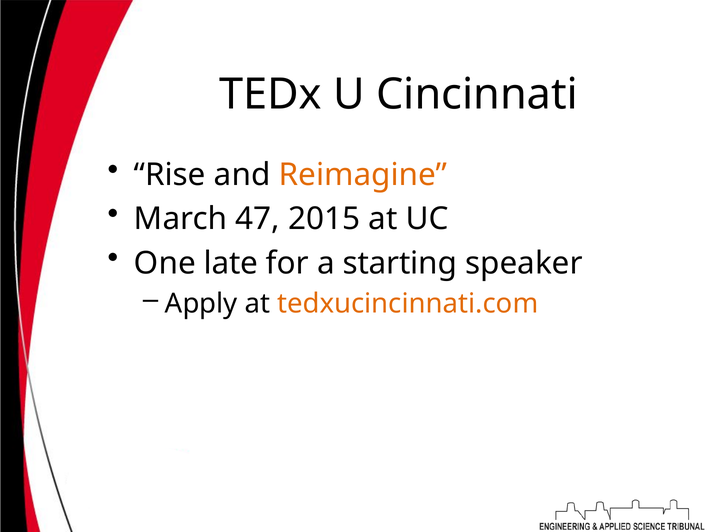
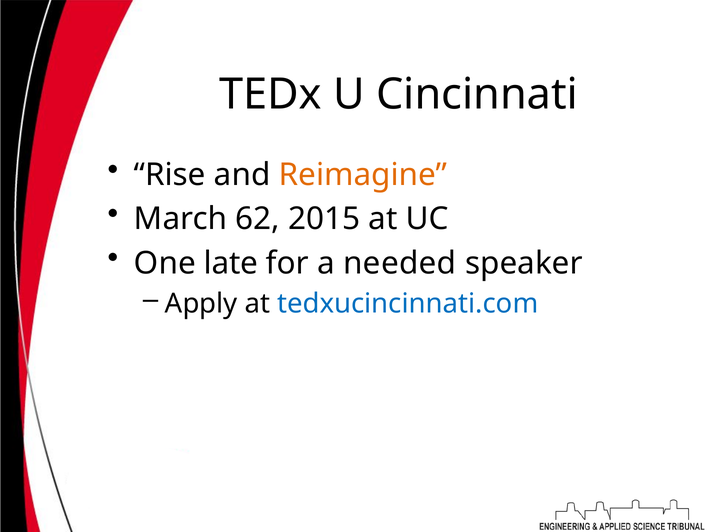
47: 47 -> 62
starting: starting -> needed
tedxucincinnati.com colour: orange -> blue
